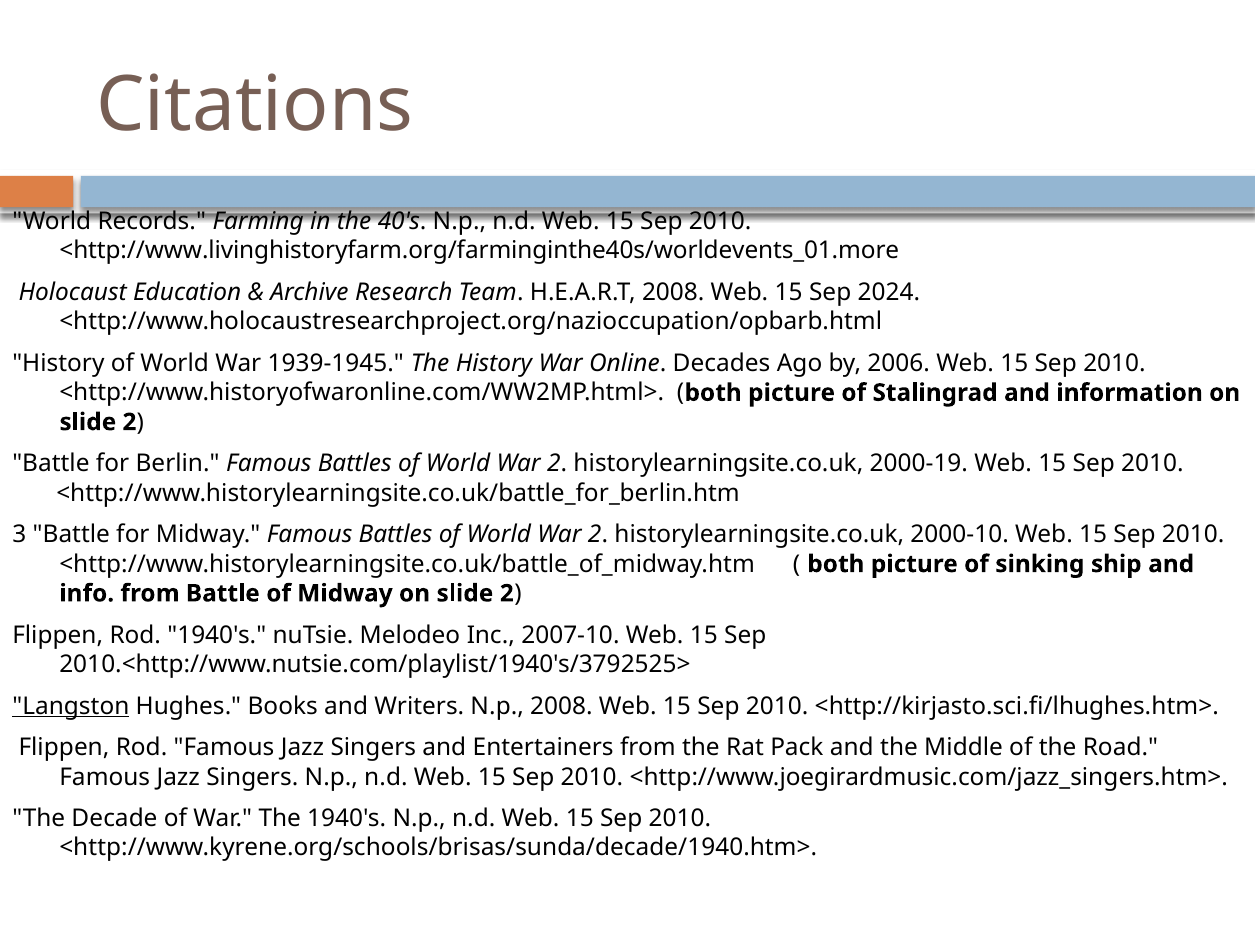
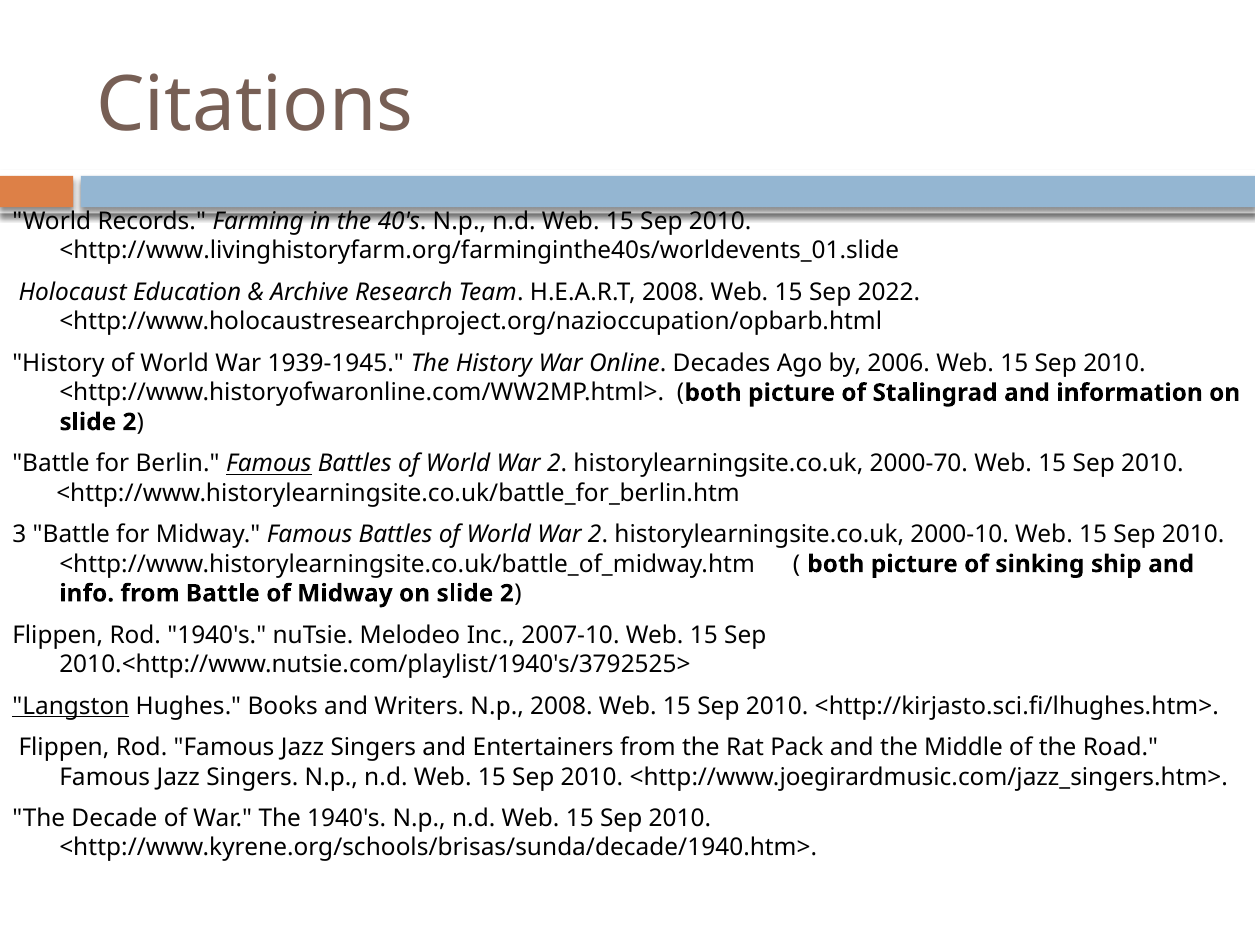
<http://www.livinghistoryfarm.org/farminginthe40s/worldevents_01.more: <http://www.livinghistoryfarm.org/farminginthe40s/worldevents_01.more -> <http://www.livinghistoryfarm.org/farminginthe40s/worldevents_01.slide
2024: 2024 -> 2022
Famous at (269, 463) underline: none -> present
2000-19: 2000-19 -> 2000-70
